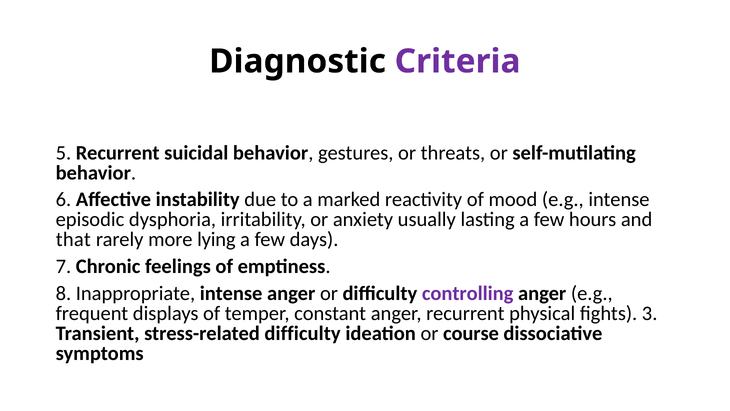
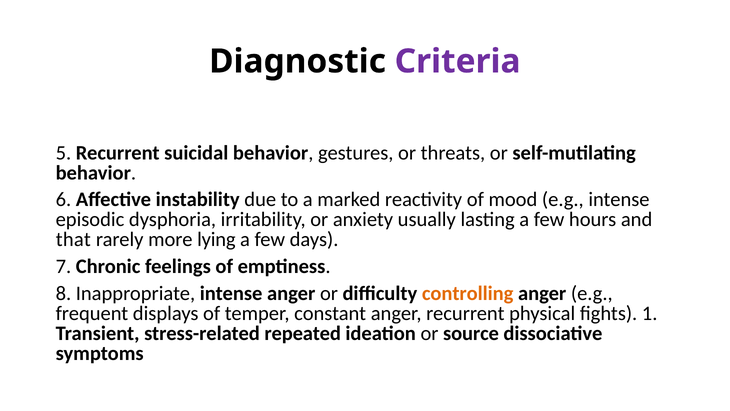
controlling colour: purple -> orange
3: 3 -> 1
stress-related difficulty: difficulty -> repeated
course: course -> source
